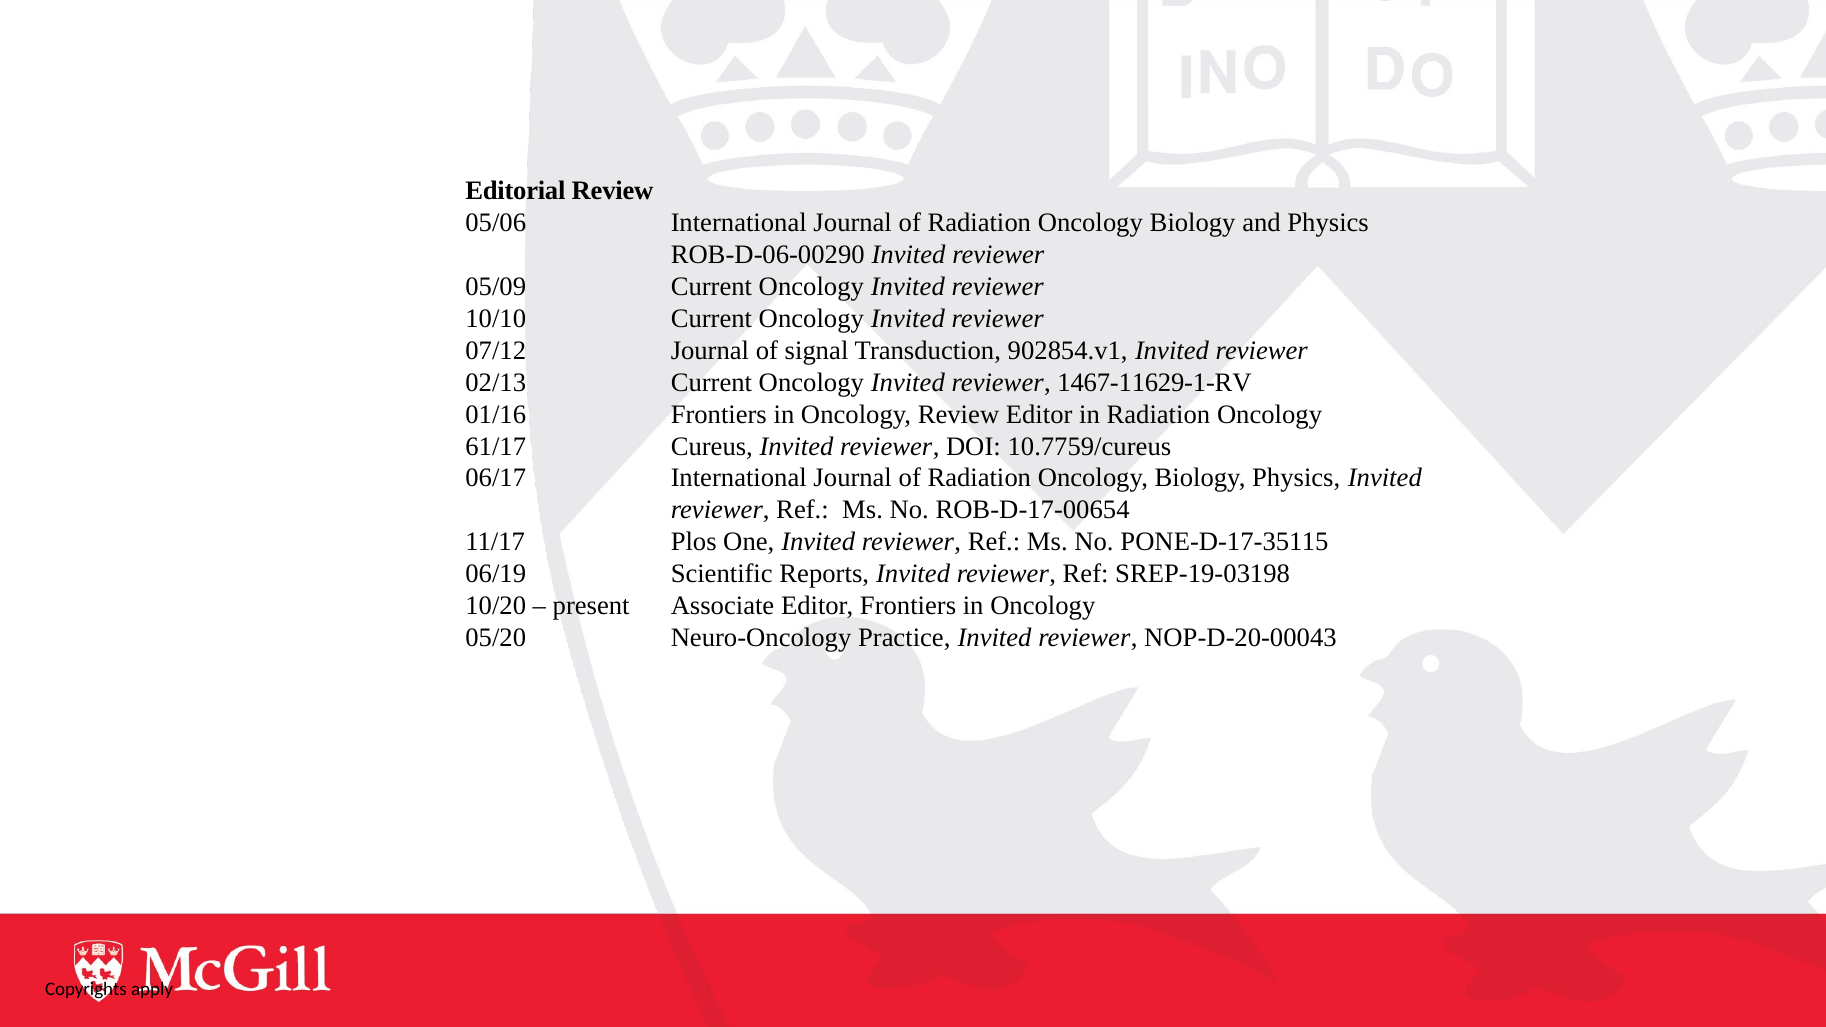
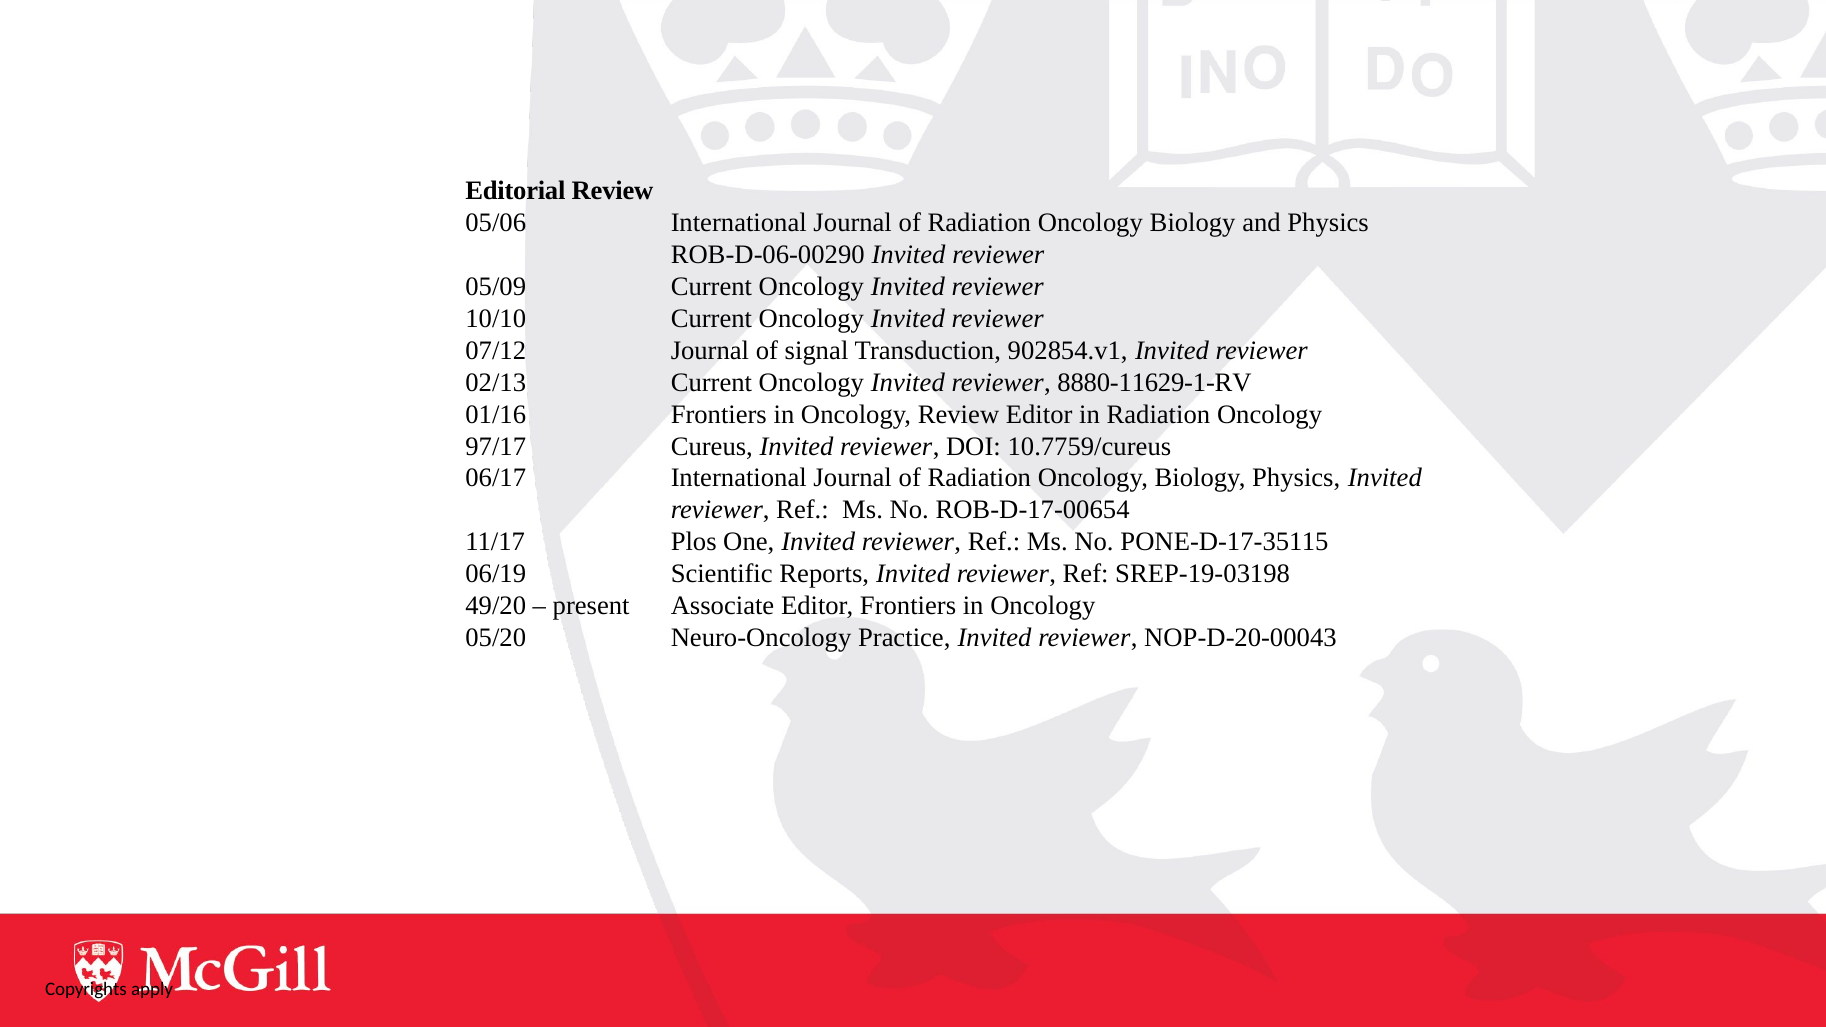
1467-11629-1-RV: 1467-11629-1-RV -> 8880-11629-1-RV
61/17: 61/17 -> 97/17
10/20: 10/20 -> 49/20
